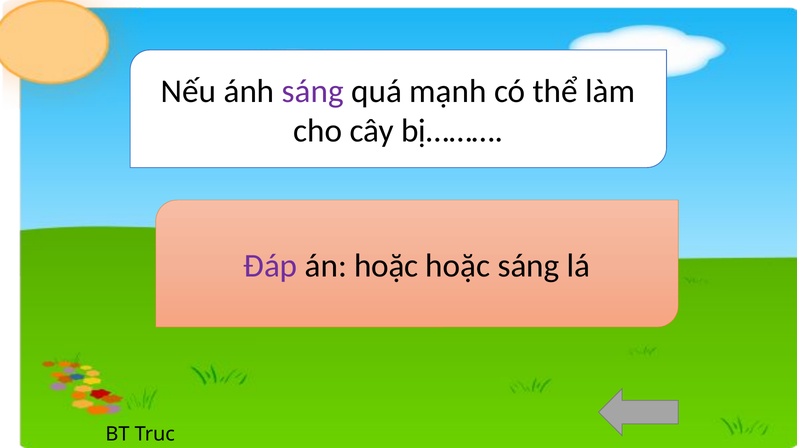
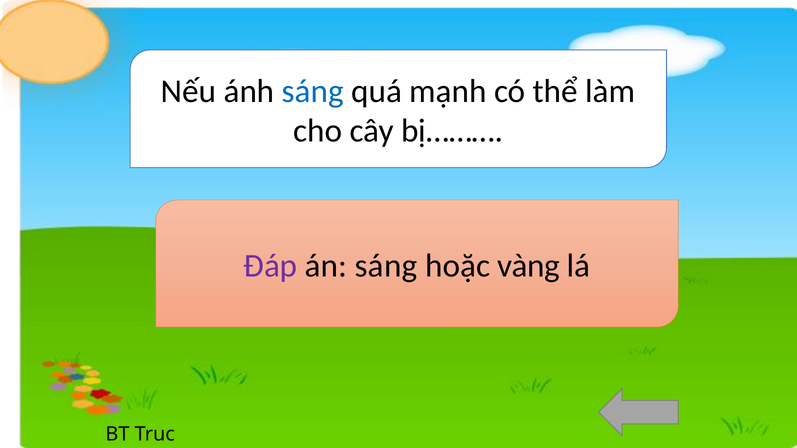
sáng at (313, 91) colour: purple -> blue
án hoặc: hoặc -> sáng
hoặc sáng: sáng -> vàng
